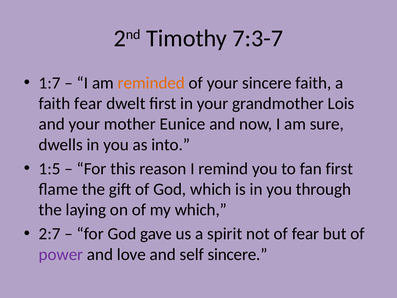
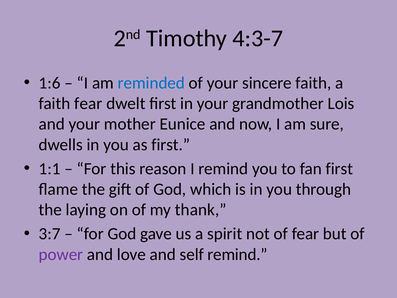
7:3-7: 7:3-7 -> 4:3-7
1:7: 1:7 -> 1:6
reminded colour: orange -> blue
as into: into -> first
1:5: 1:5 -> 1:1
my which: which -> thank
2:7: 2:7 -> 3:7
self sincere: sincere -> remind
